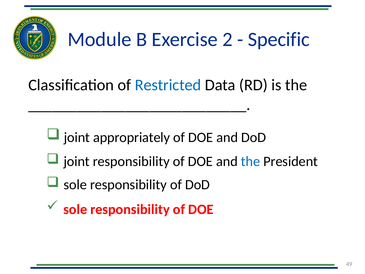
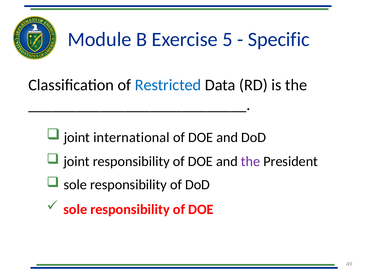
2: 2 -> 5
appropriately: appropriately -> international
the at (251, 161) colour: blue -> purple
